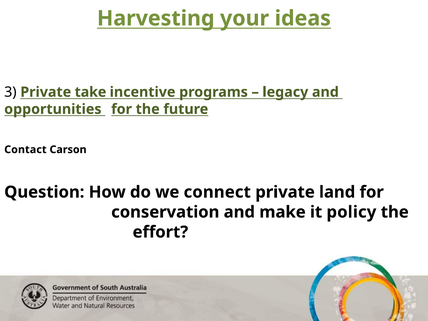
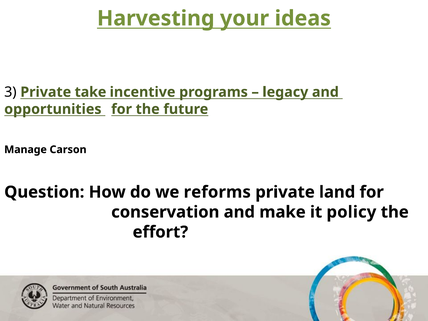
Contact: Contact -> Manage
connect: connect -> reforms
